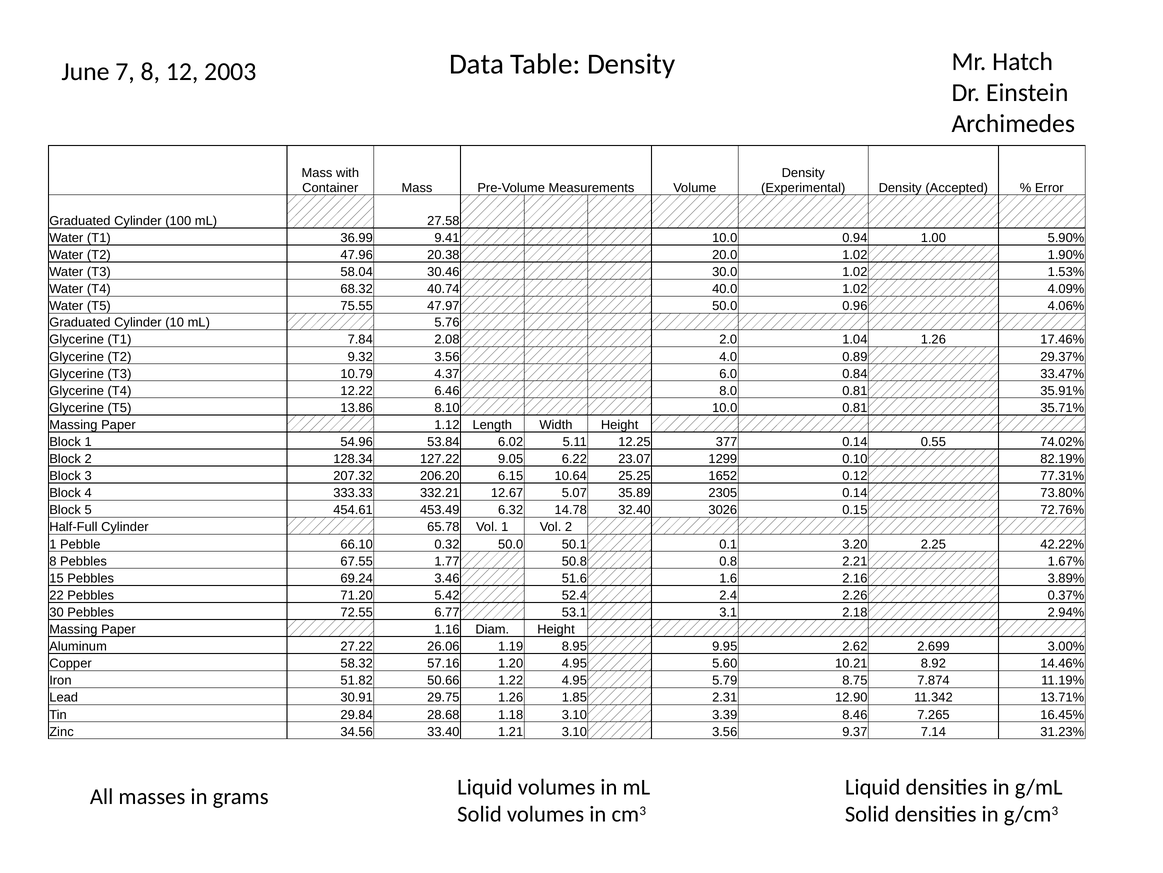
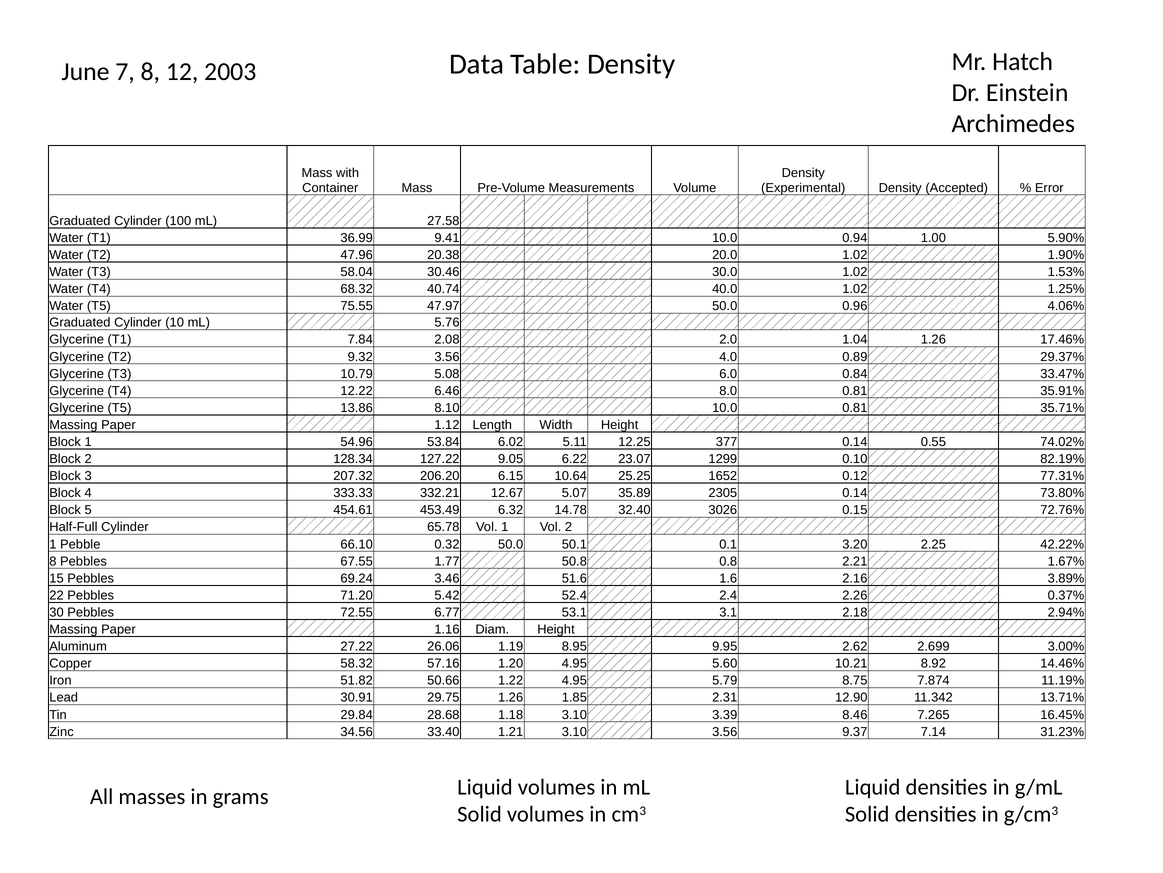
4.09%: 4.09% -> 1.25%
4.37: 4.37 -> 5.08
